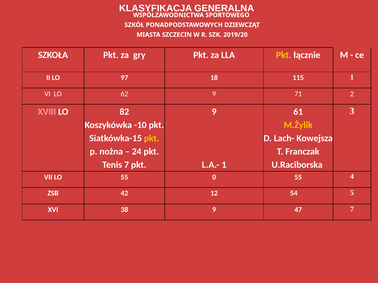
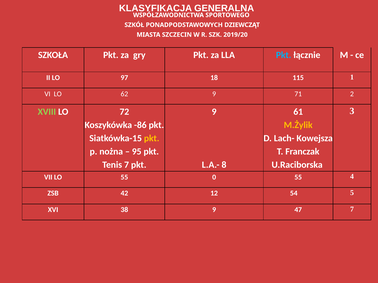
Pkt at (284, 55) colour: yellow -> light blue
XVIII colour: pink -> light green
82: 82 -> 72
-10: -10 -> -86
24: 24 -> 95
L.A.- 1: 1 -> 8
